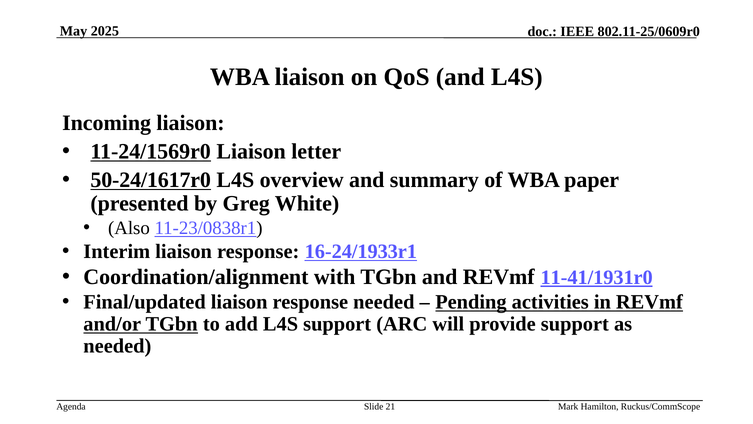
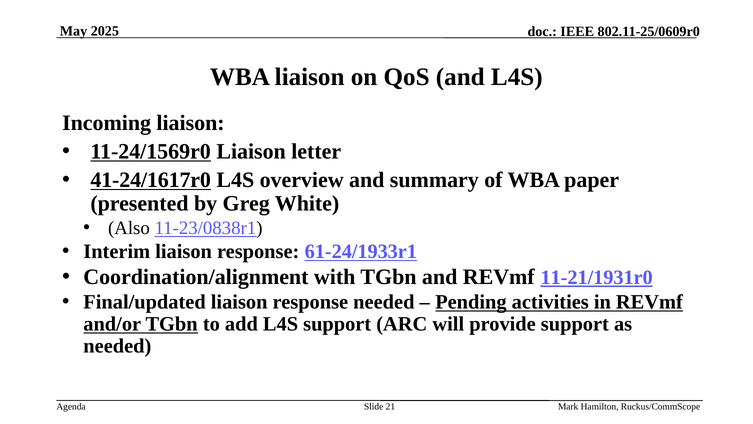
50-24/1617r0: 50-24/1617r0 -> 41-24/1617r0
16-24/1933r1: 16-24/1933r1 -> 61-24/1933r1
11-41/1931r0: 11-41/1931r0 -> 11-21/1931r0
